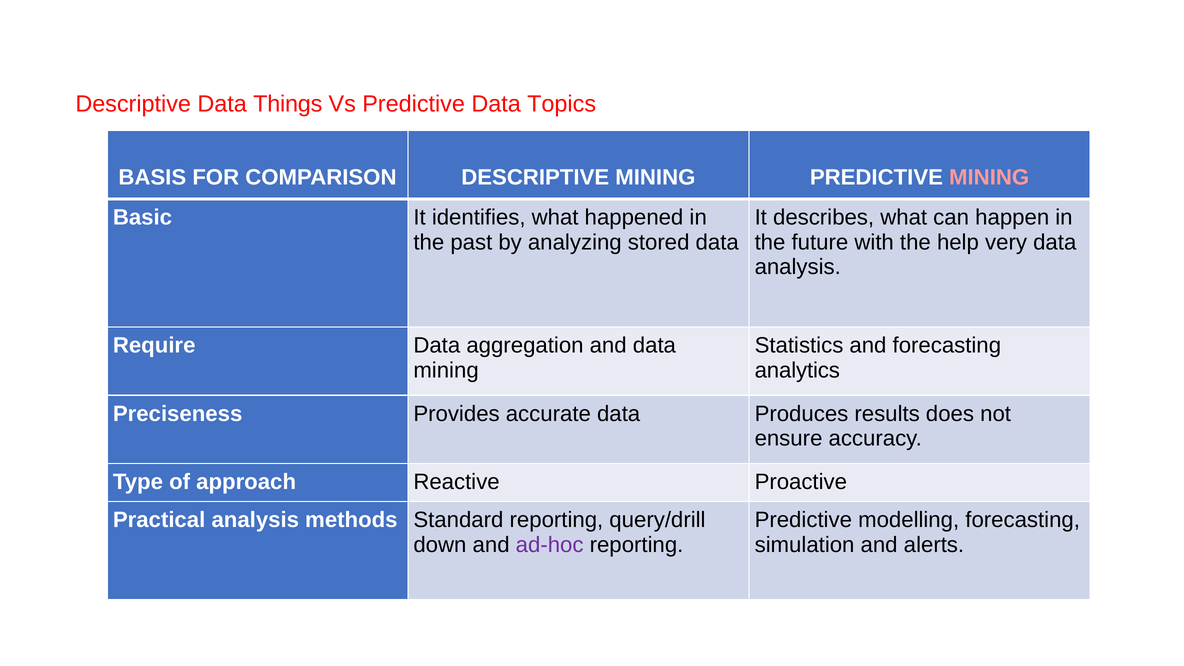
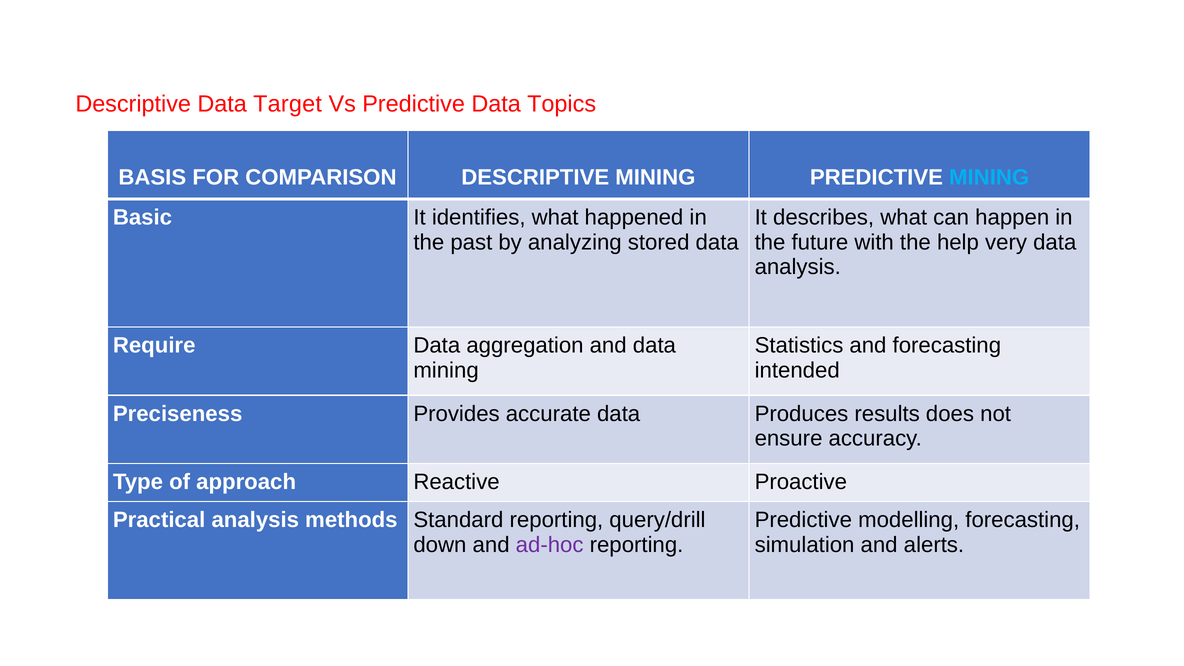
Things: Things -> Target
MINING at (989, 178) colour: pink -> light blue
analytics: analytics -> intended
